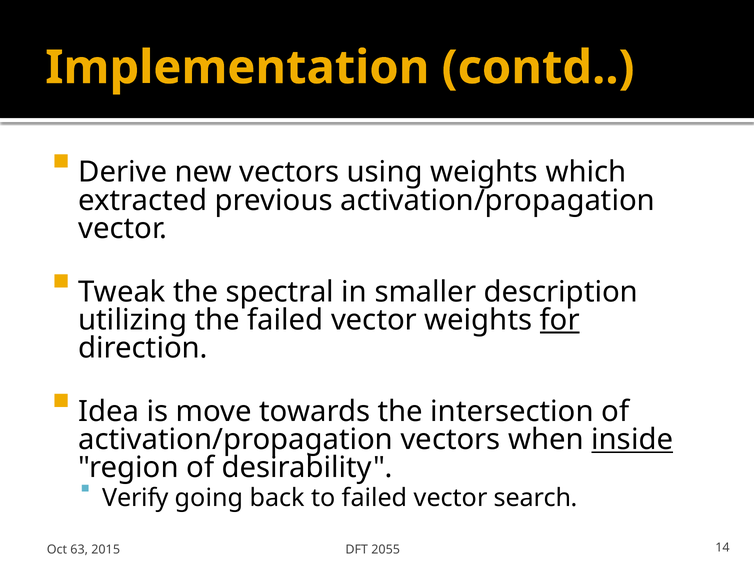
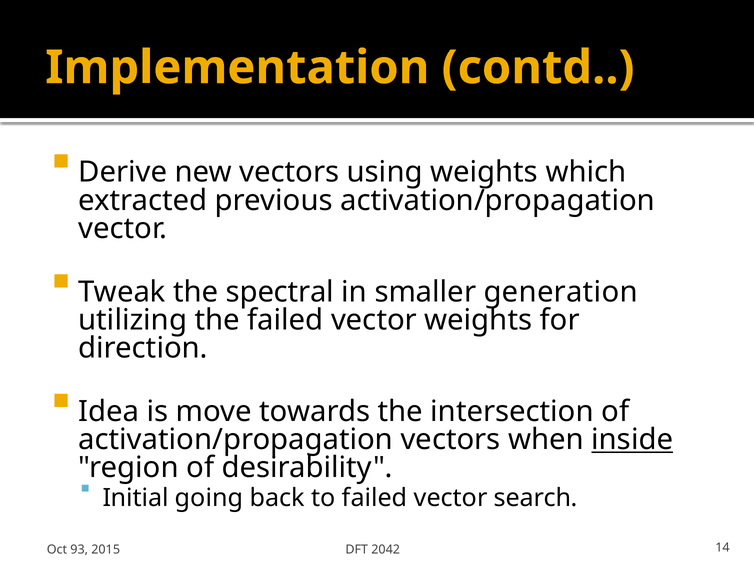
description: description -> generation
for underline: present -> none
Verify: Verify -> Initial
63: 63 -> 93
2055: 2055 -> 2042
